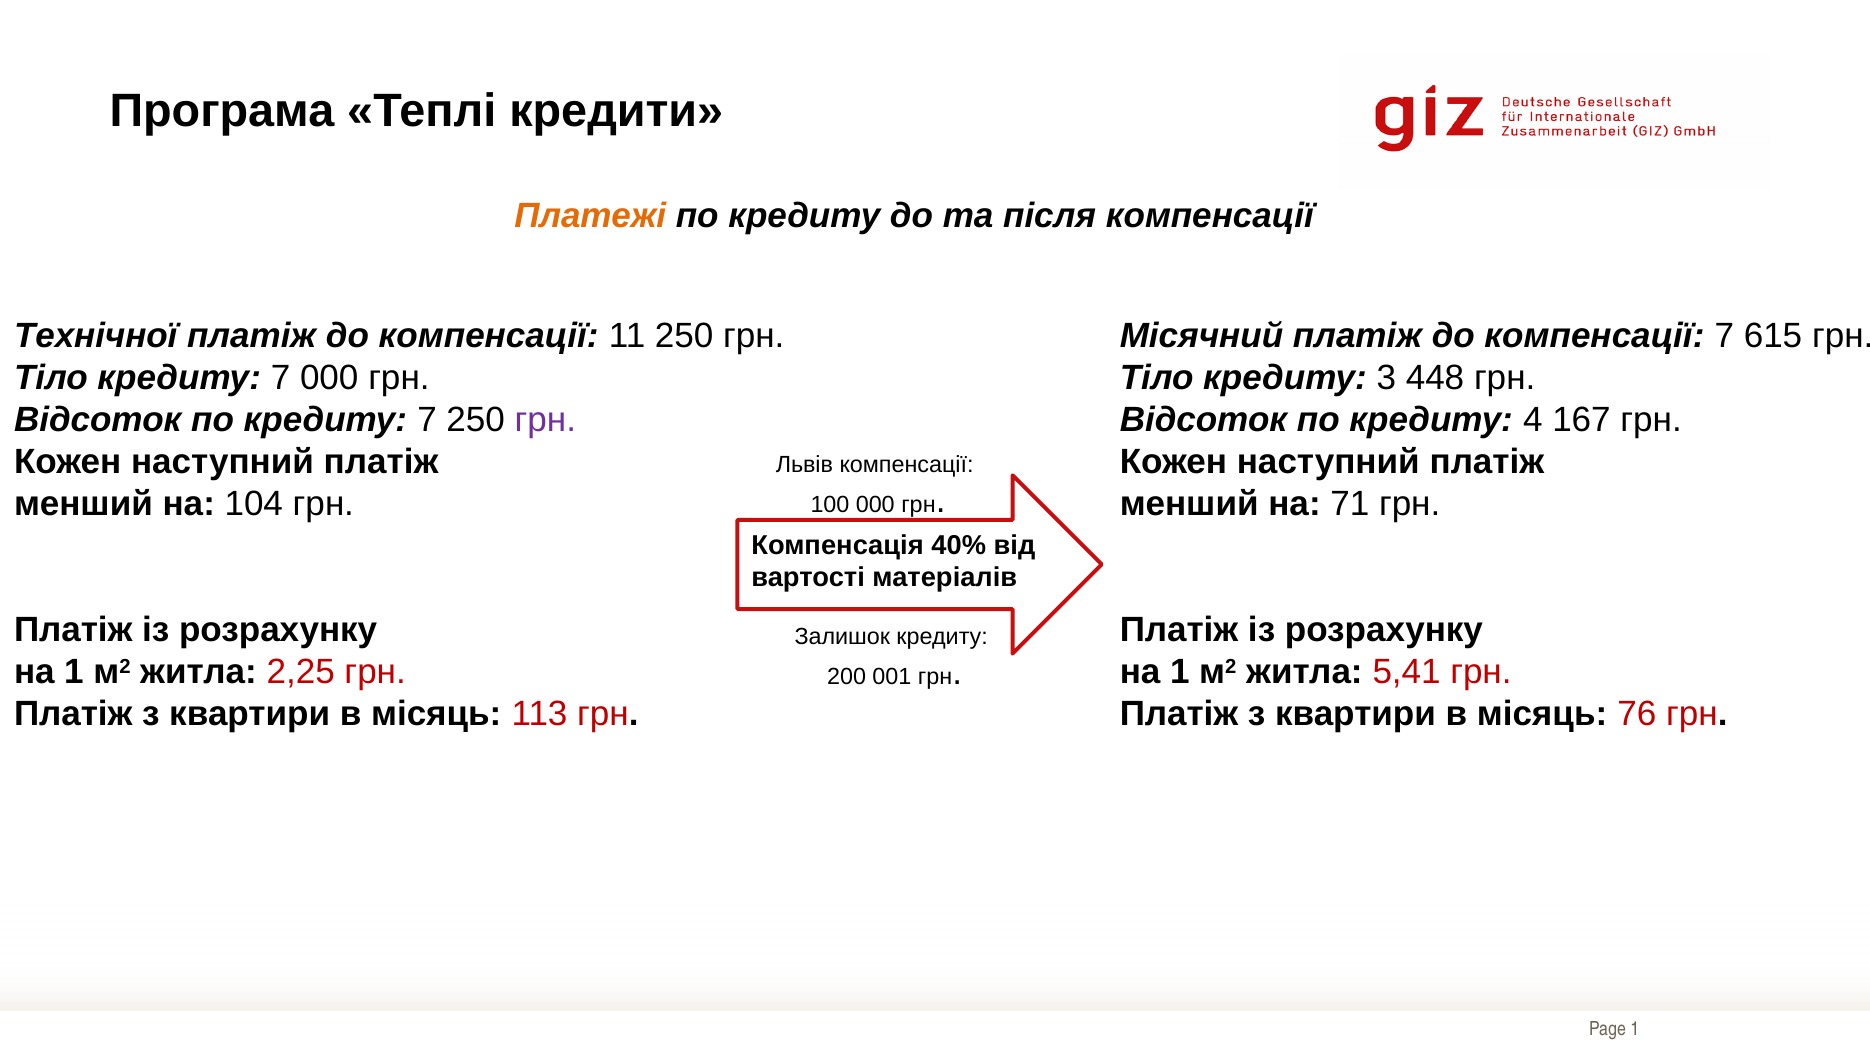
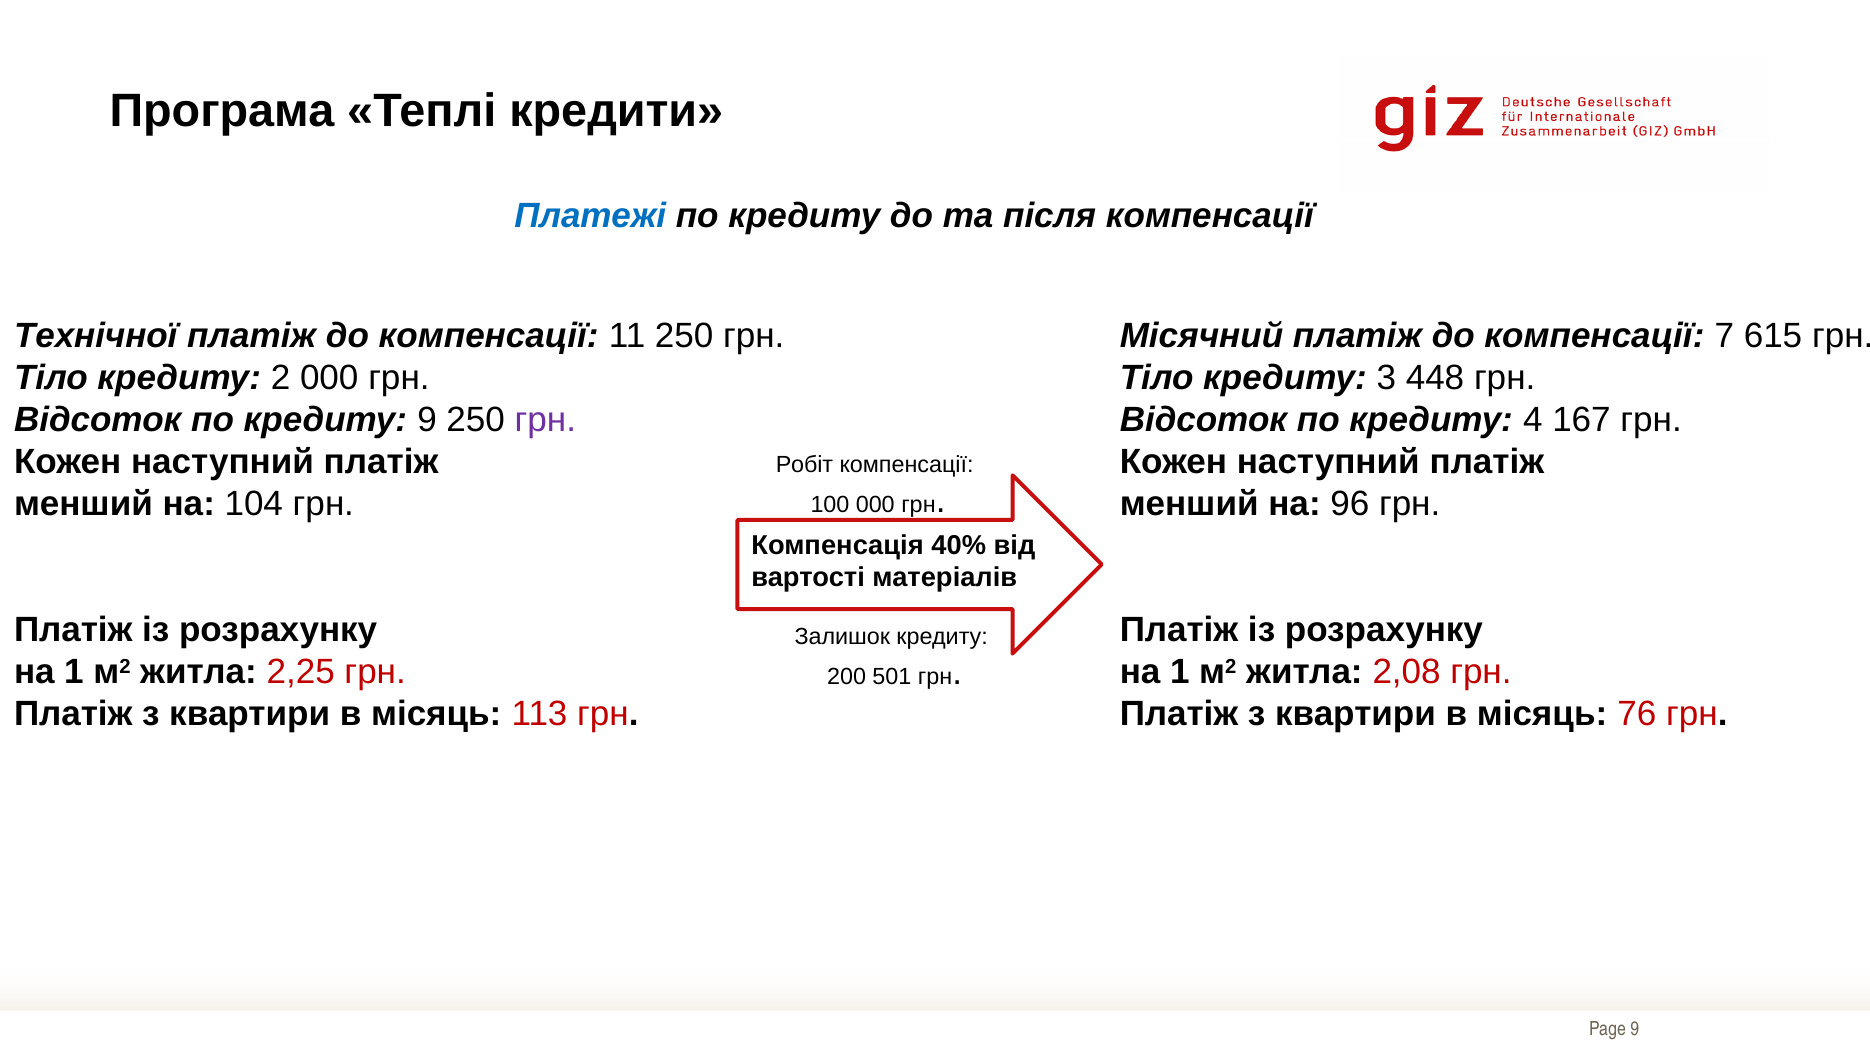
Платежі colour: orange -> blue
Тіло кредиту 7: 7 -> 2
по кредиту 7: 7 -> 9
Львів: Львів -> Робіт
71: 71 -> 96
5,41: 5,41 -> 2,08
001: 001 -> 501
1 at (1635, 1029): 1 -> 9
